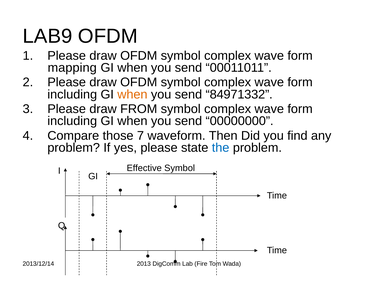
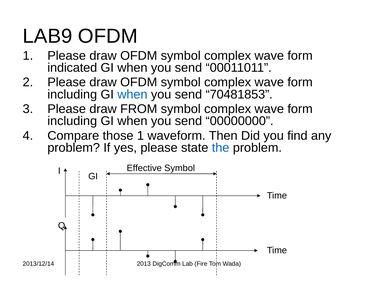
mapping: mapping -> indicated
when at (132, 95) colour: orange -> blue
84971332: 84971332 -> 70481853
those 7: 7 -> 1
